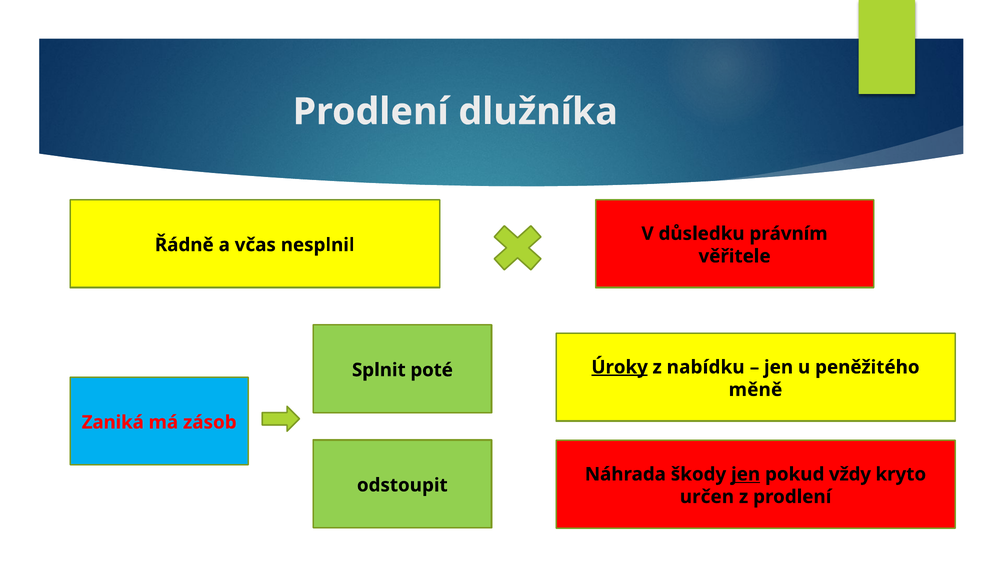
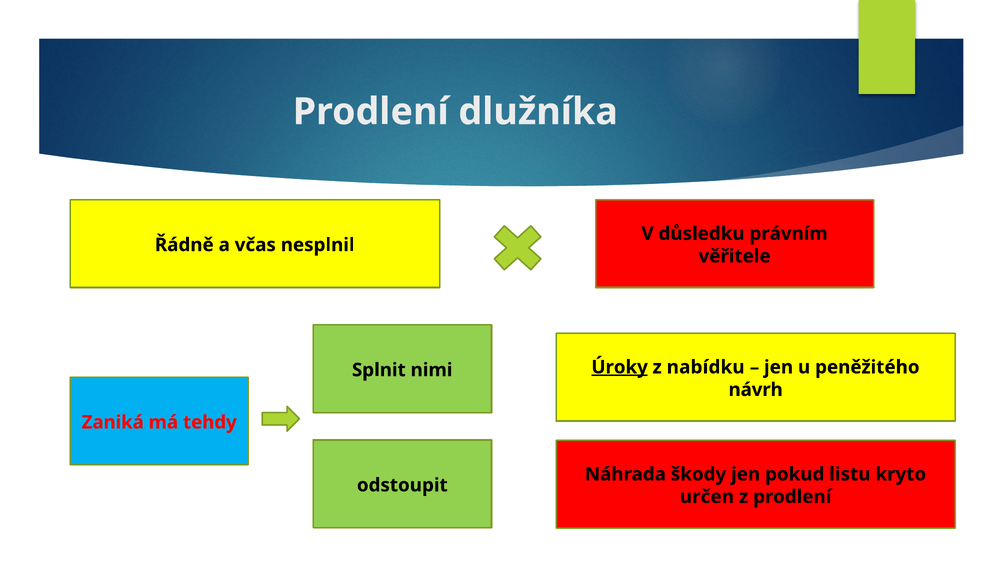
poté: poté -> nimi
měně: měně -> návrh
zásob: zásob -> tehdy
jen at (746, 474) underline: present -> none
vždy: vždy -> listu
